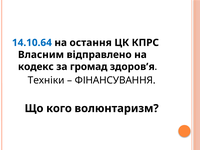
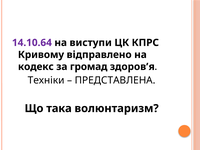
14.10.64 colour: blue -> purple
остання: остання -> виступи
Власним: Власним -> Кривому
ФІНАНСУВАННЯ: ФІНАНСУВАННЯ -> ПРЕДСТАВЛЕНА
кого: кого -> така
